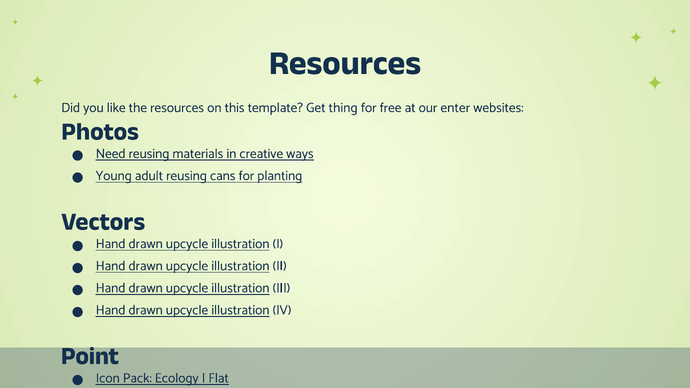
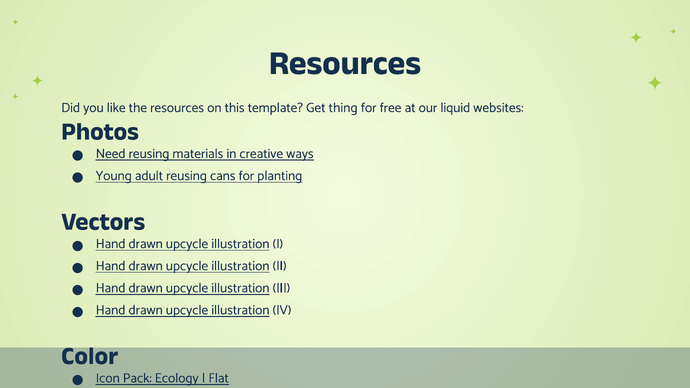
enter: enter -> liquid
Point: Point -> Color
